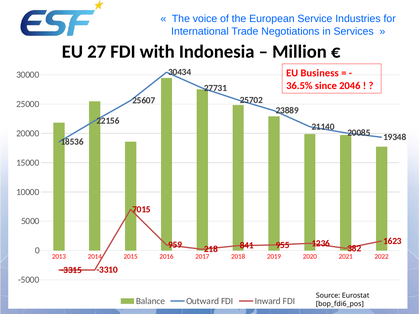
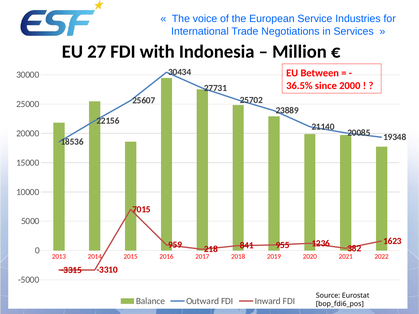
Business: Business -> Between
2046: 2046 -> 2000
